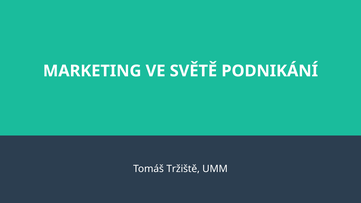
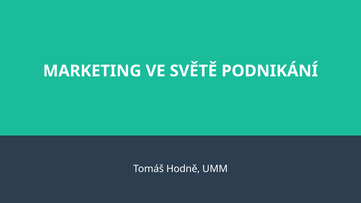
Tržiště: Tržiště -> Hodně
